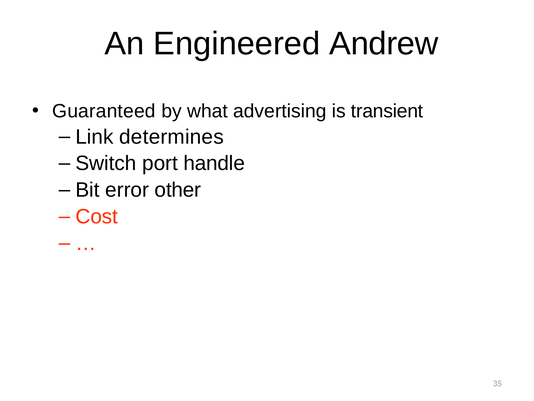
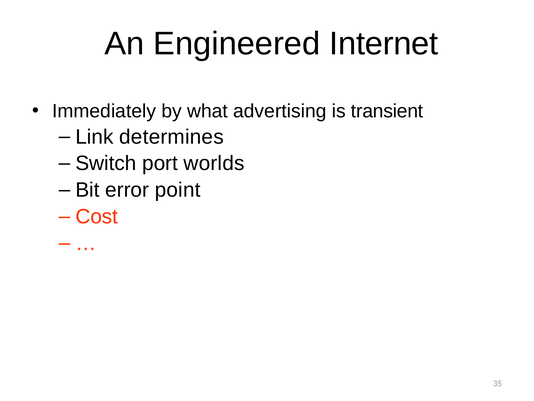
Andrew: Andrew -> Internet
Guaranteed: Guaranteed -> Immediately
handle: handle -> worlds
other: other -> point
